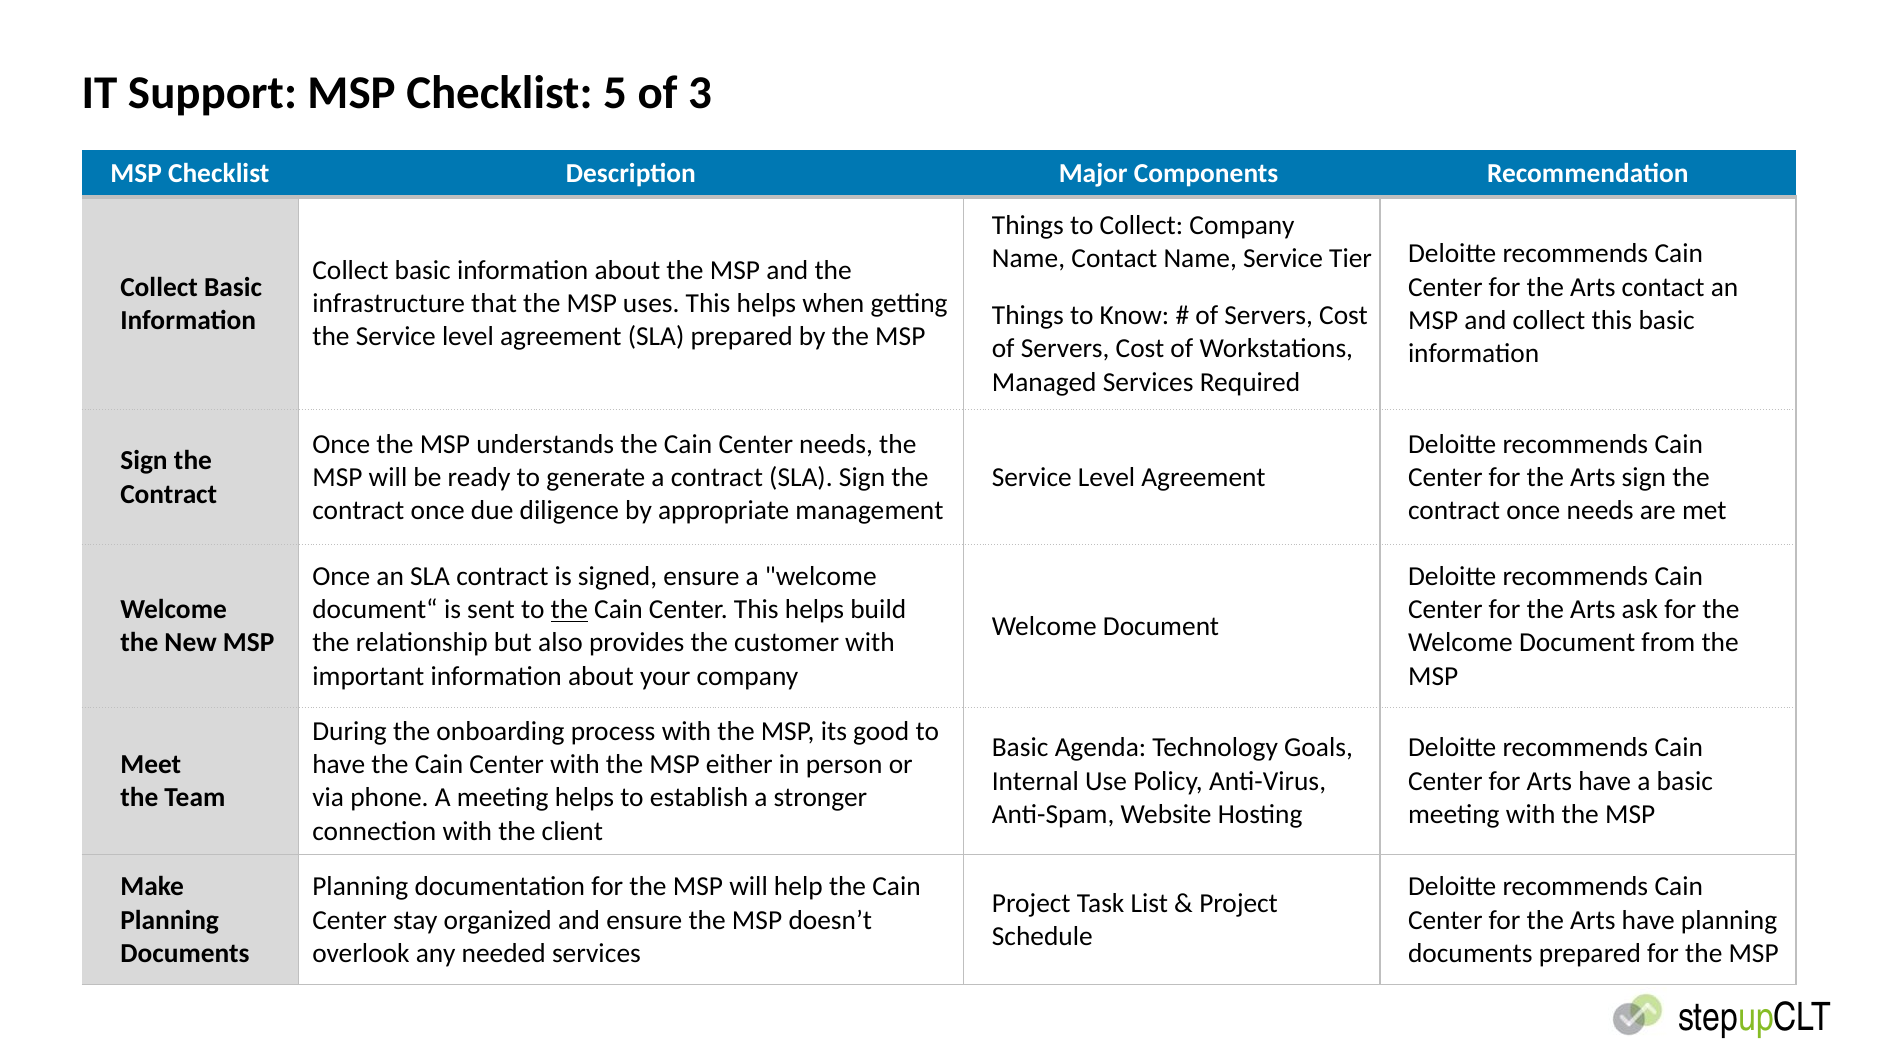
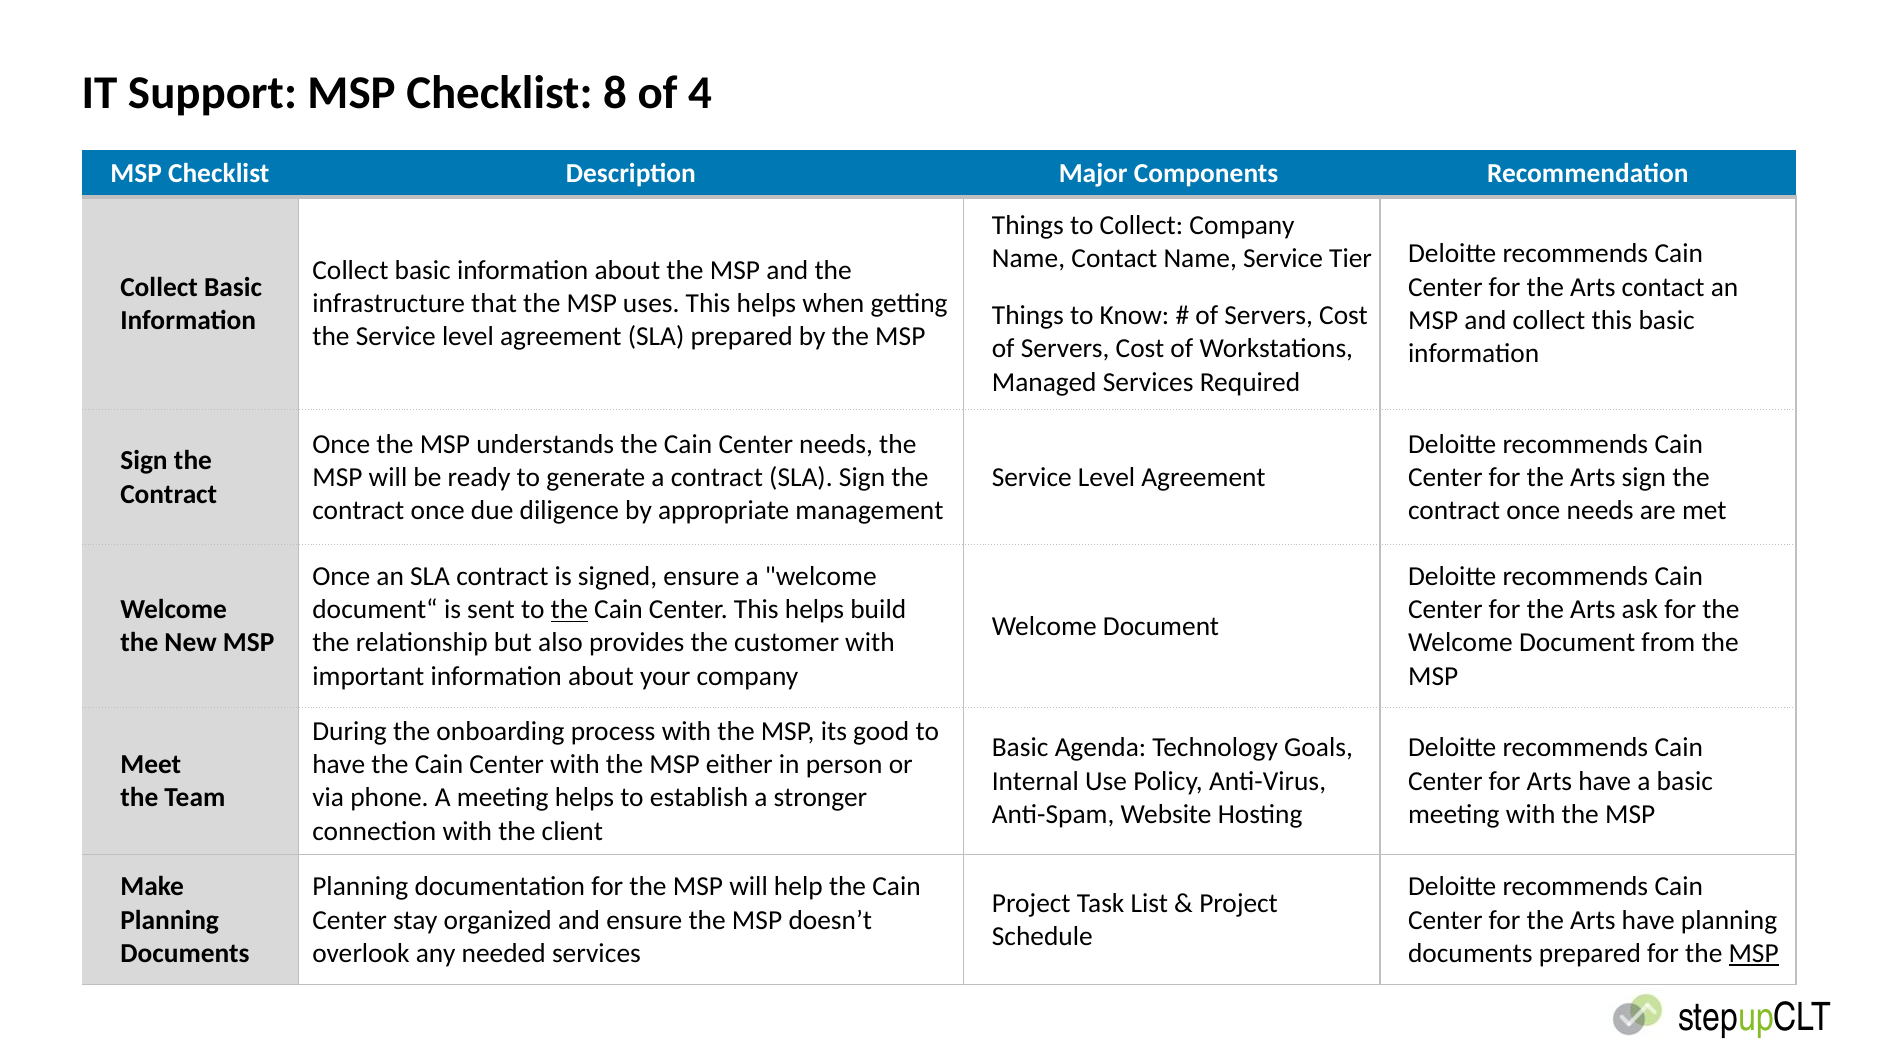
5: 5 -> 8
3: 3 -> 4
MSP at (1754, 954) underline: none -> present
